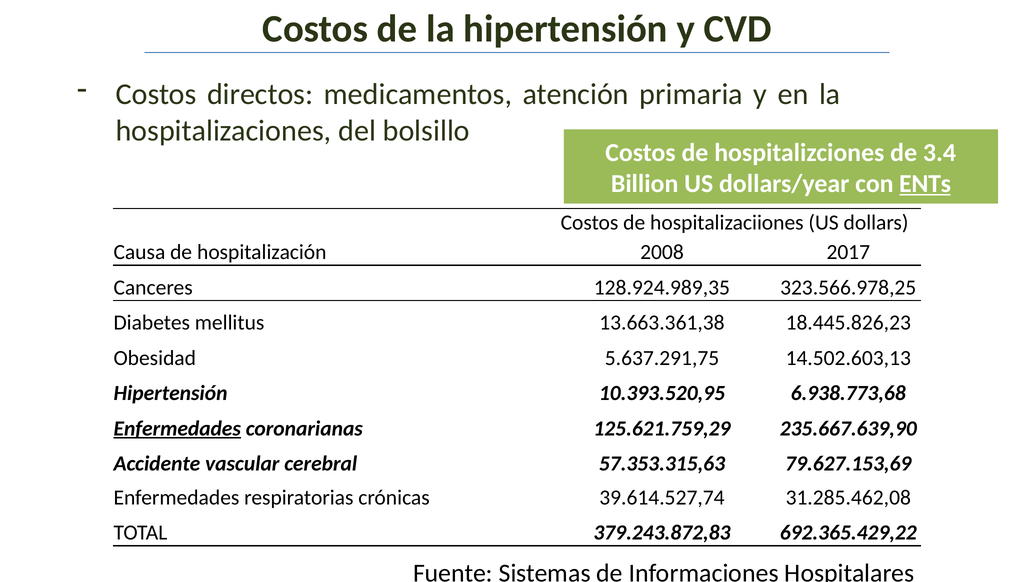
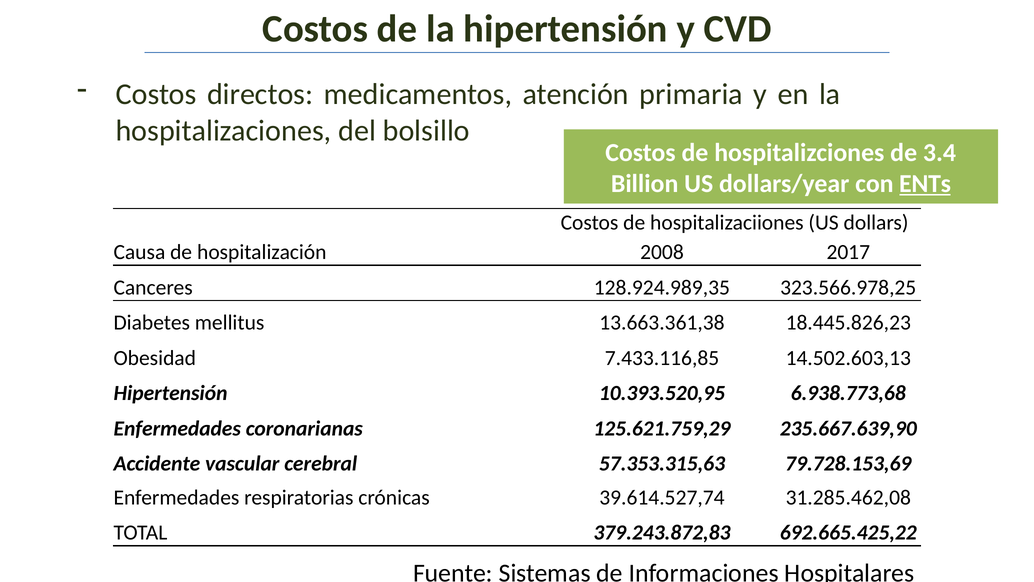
5.637.291,75: 5.637.291,75 -> 7.433.116,85
Enfermedades at (177, 428) underline: present -> none
79.627.153,69: 79.627.153,69 -> 79.728.153,69
692.365.429,22: 692.365.429,22 -> 692.665.425,22
